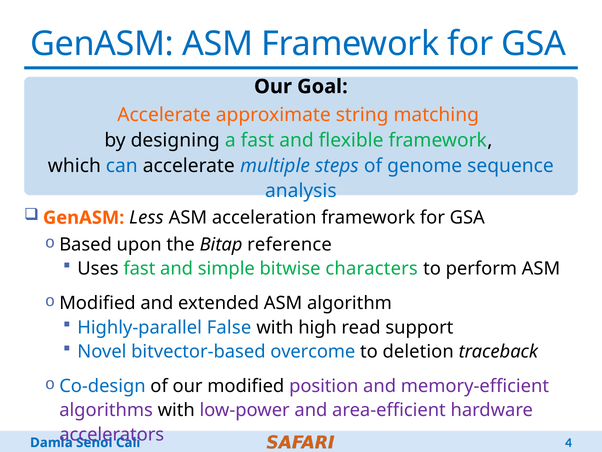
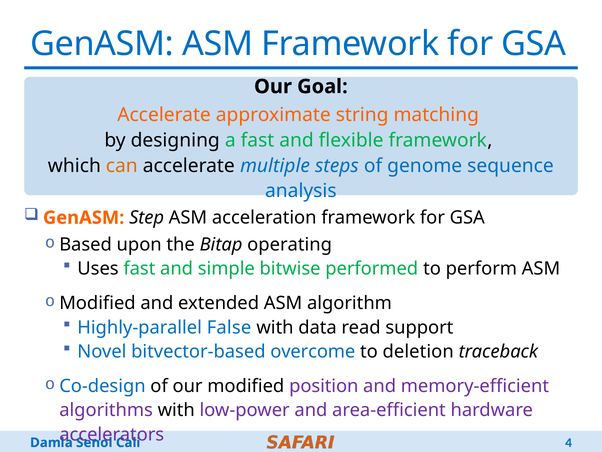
can colour: blue -> orange
Less: Less -> Step
reference: reference -> operating
characters: characters -> performed
high: high -> data
